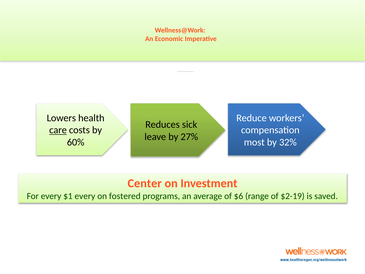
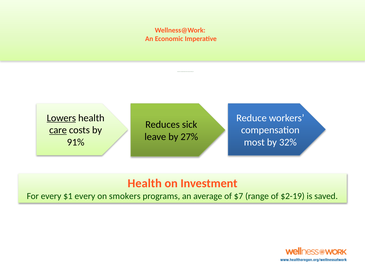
Lowers underline: none -> present
60%: 60% -> 91%
Center at (145, 183): Center -> Health
fostered: fostered -> smokers
$6: $6 -> $7
